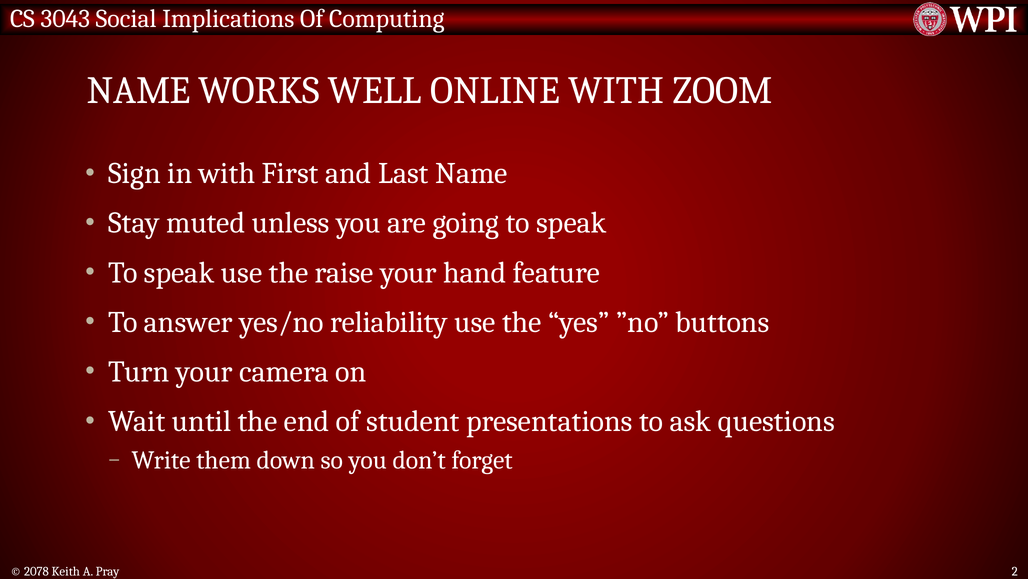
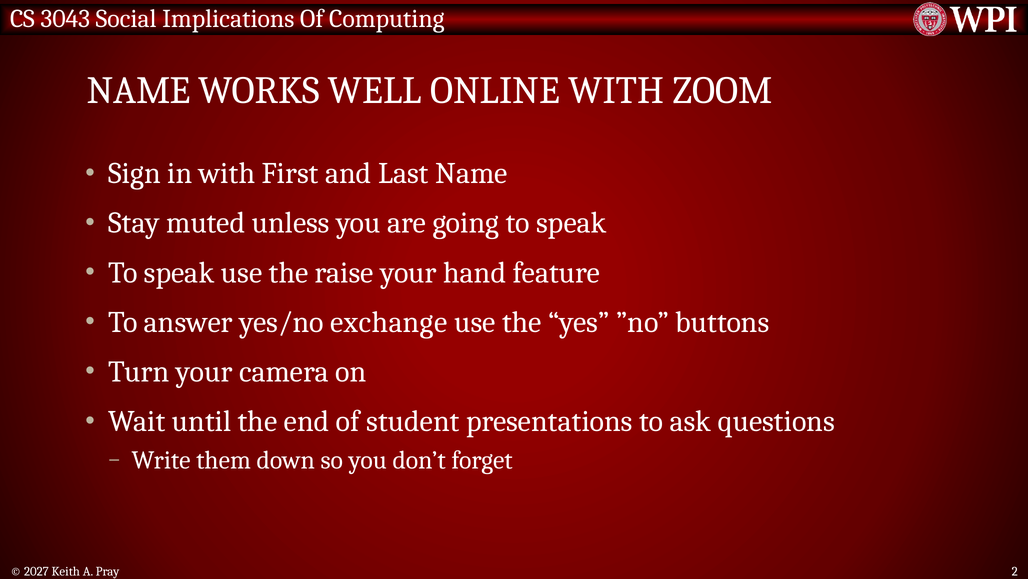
reliability: reliability -> exchange
2078: 2078 -> 2027
